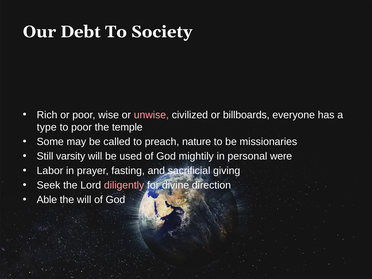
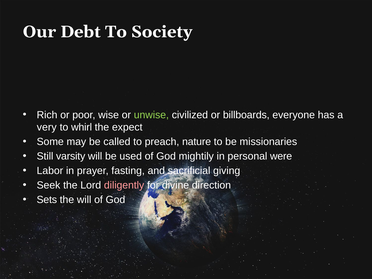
unwise colour: pink -> light green
type: type -> very
to poor: poor -> whirl
temple: temple -> expect
Able: Able -> Sets
